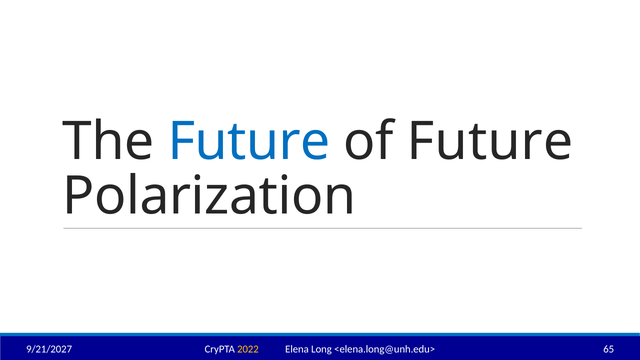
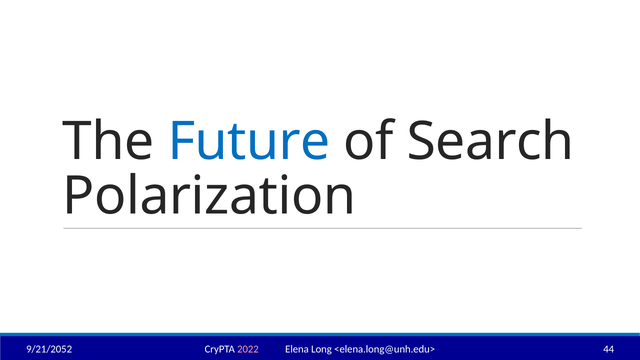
of Future: Future -> Search
2022 colour: yellow -> pink
65: 65 -> 44
9/21/2027: 9/21/2027 -> 9/21/2052
